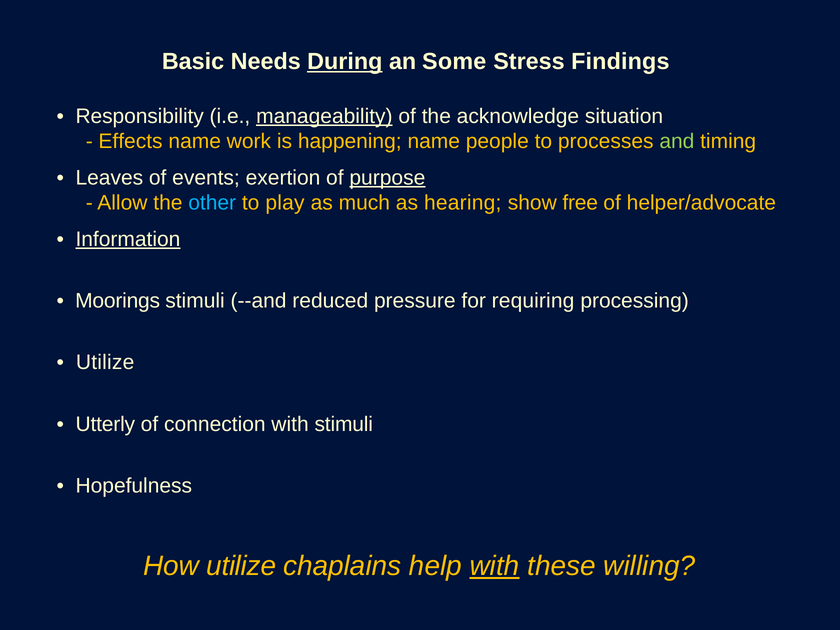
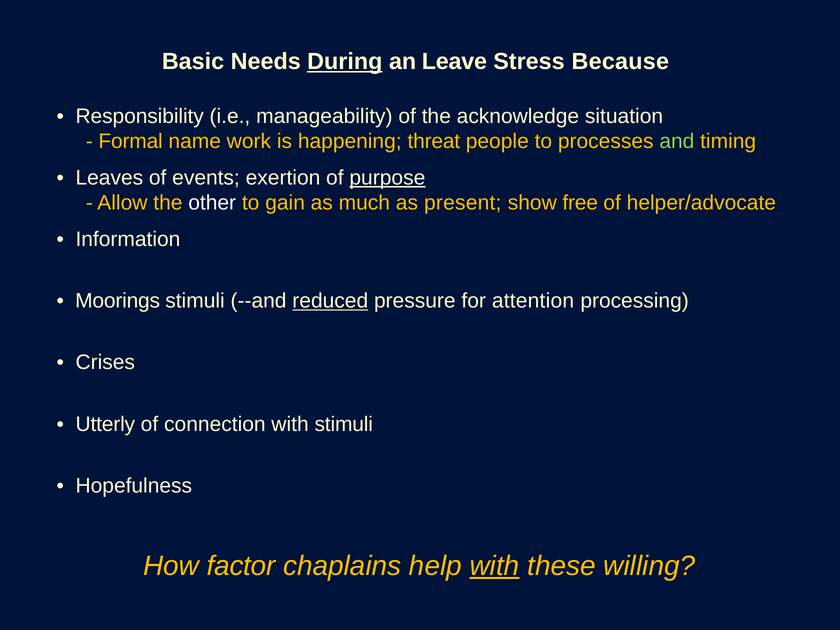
Some: Some -> Leave
Findings: Findings -> Because
manageability underline: present -> none
Effects: Effects -> Formal
happening name: name -> threat
other colour: light blue -> white
play: play -> gain
hearing: hearing -> present
Information underline: present -> none
reduced underline: none -> present
requiring: requiring -> attention
Utilize at (105, 363): Utilize -> Crises
How utilize: utilize -> factor
